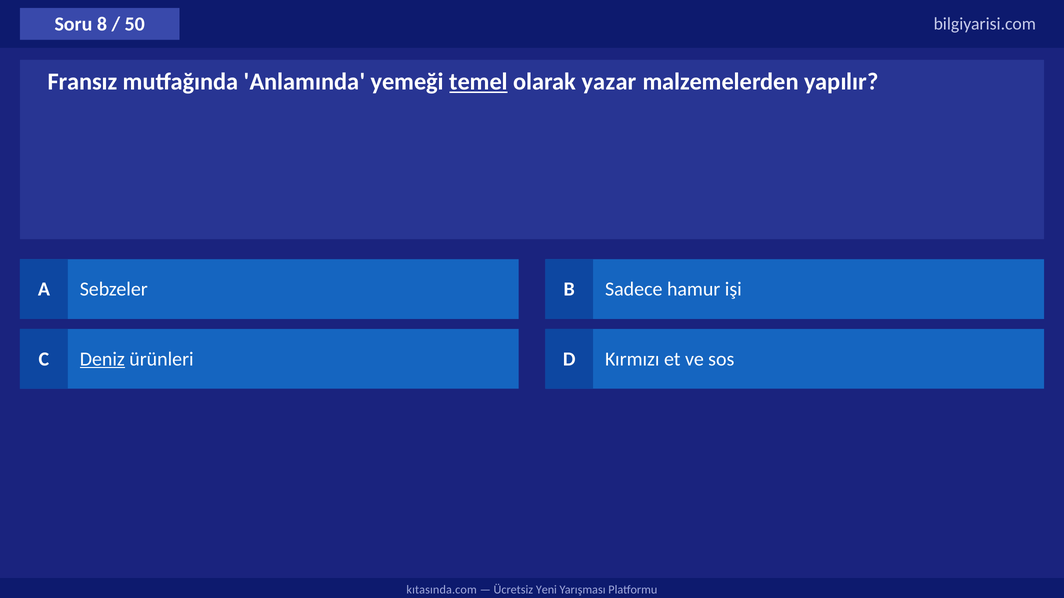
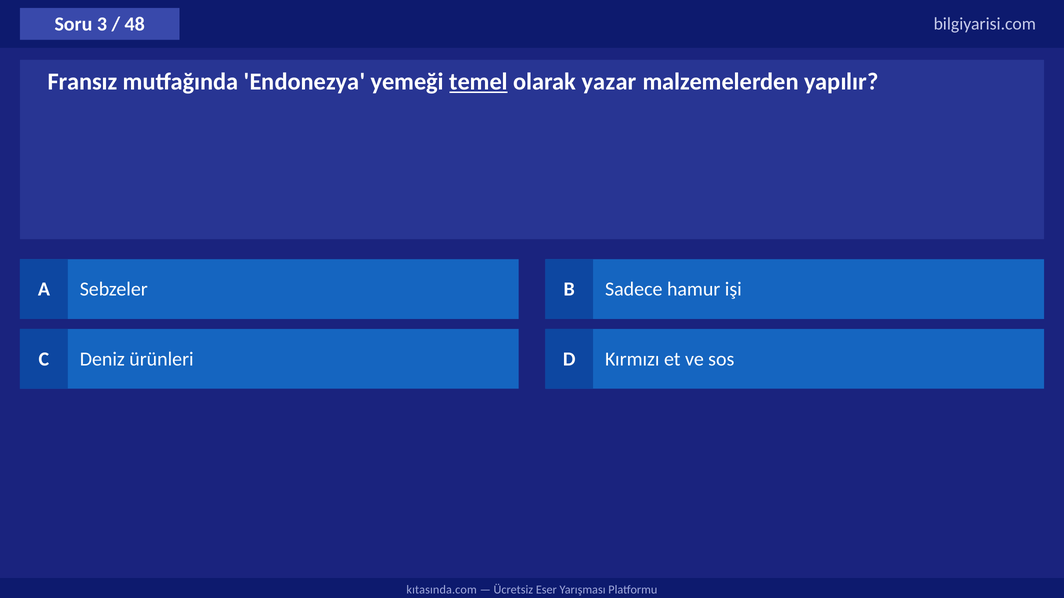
8: 8 -> 3
50: 50 -> 48
Anlamında: Anlamında -> Endonezya
Deniz underline: present -> none
Yeni: Yeni -> Eser
